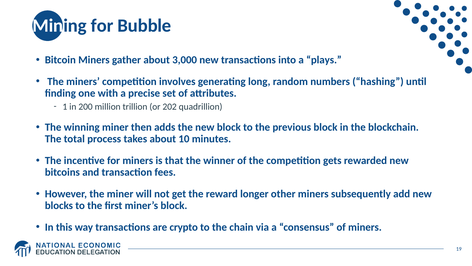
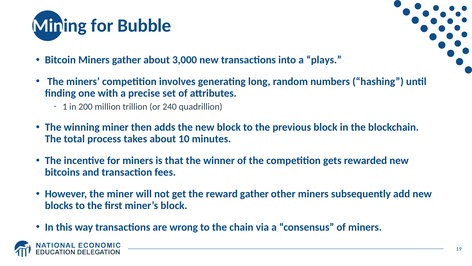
202: 202 -> 240
reward longer: longer -> gather
crypto: crypto -> wrong
